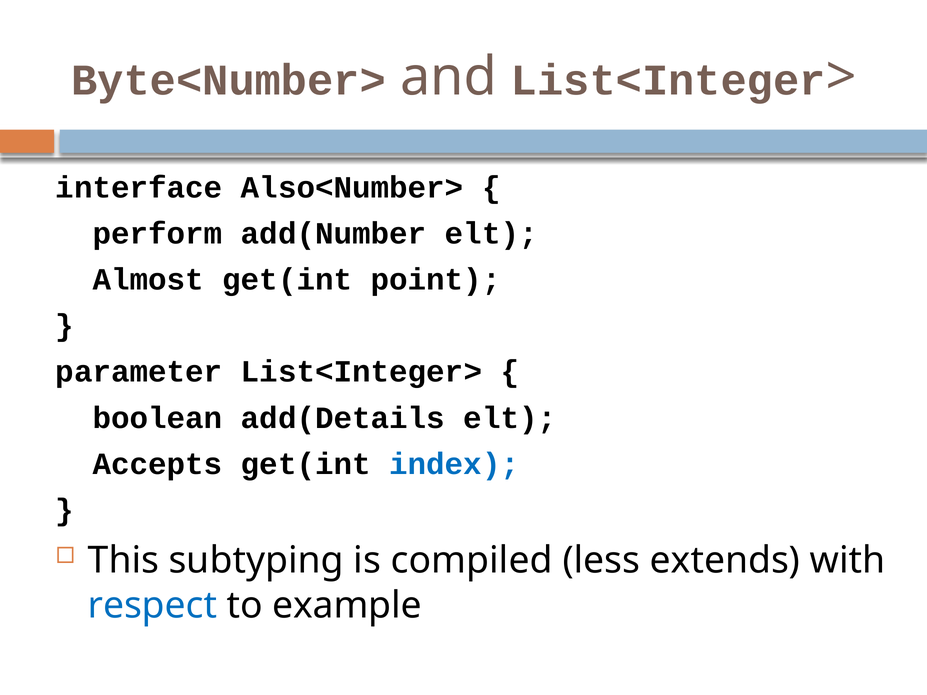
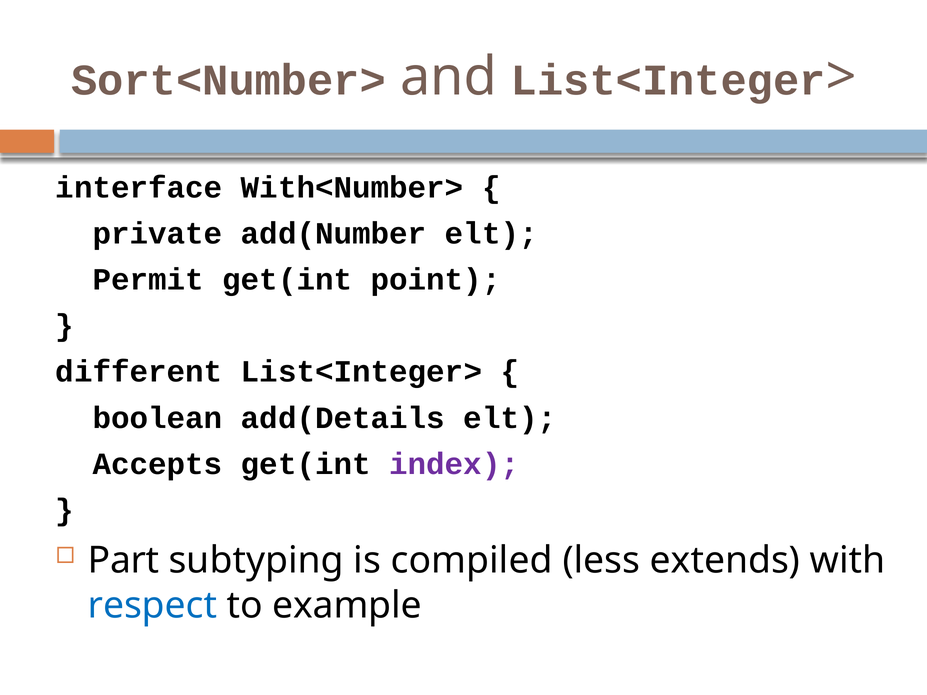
Byte<Number>: Byte<Number> -> Sort<Number>
Also<Number>: Also<Number> -> With<Number>
perform: perform -> private
Almost: Almost -> Permit
parameter: parameter -> different
index colour: blue -> purple
This: This -> Part
